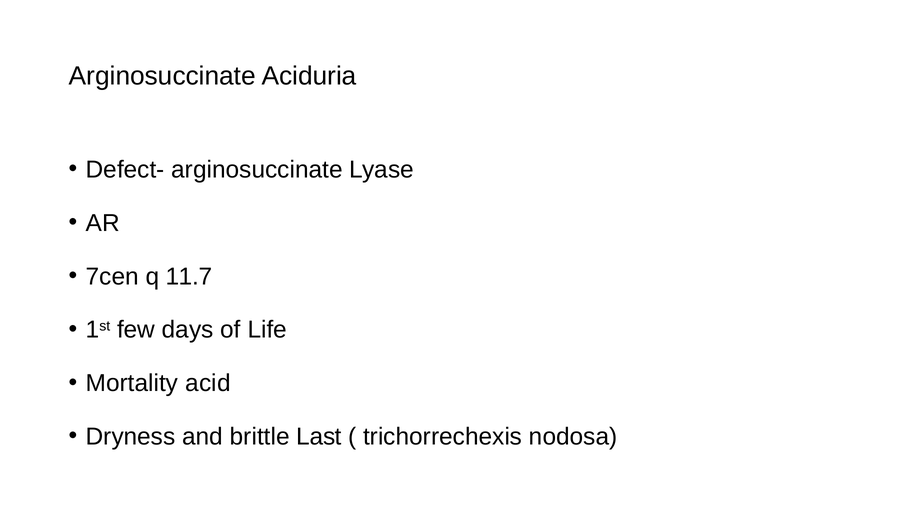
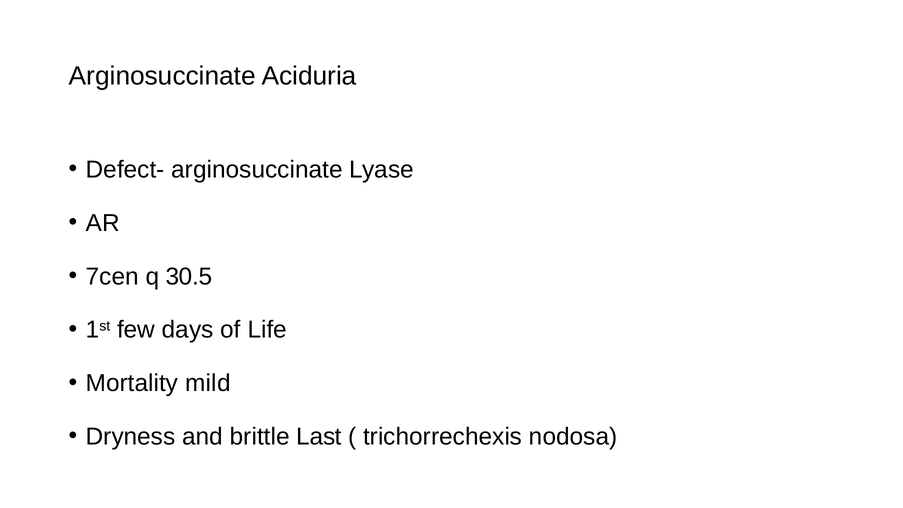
11.7: 11.7 -> 30.5
acid: acid -> mild
